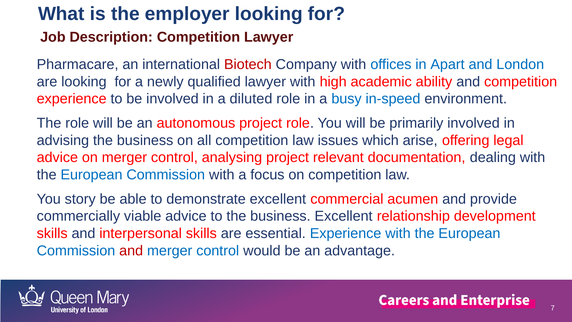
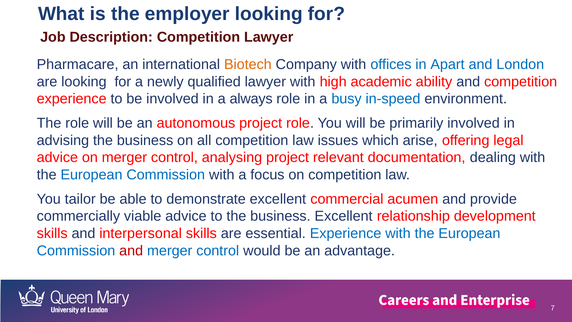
Biotech colour: red -> orange
diluted: diluted -> always
story: story -> tailor
